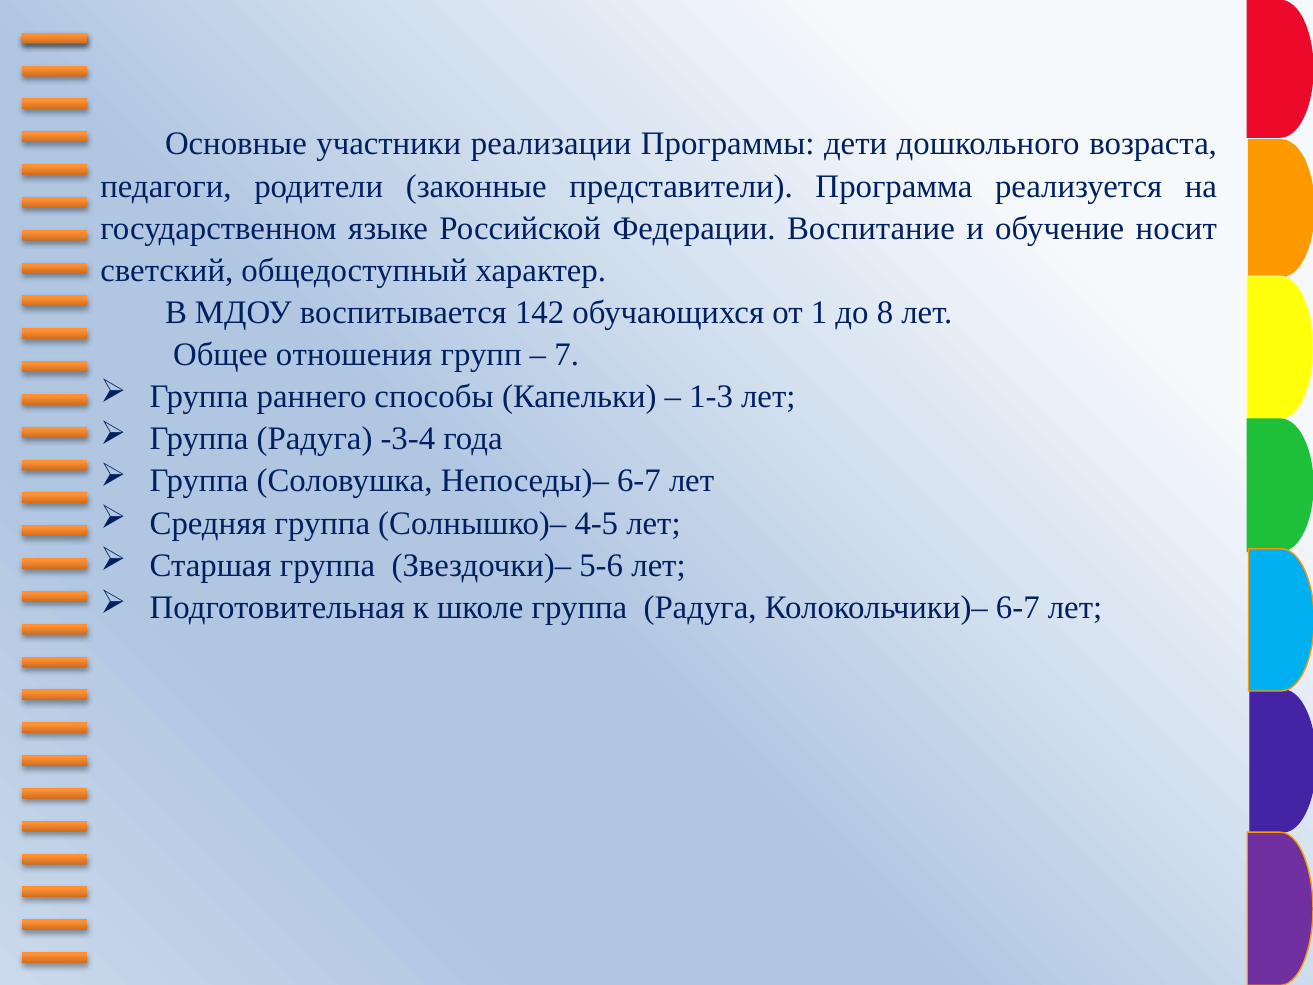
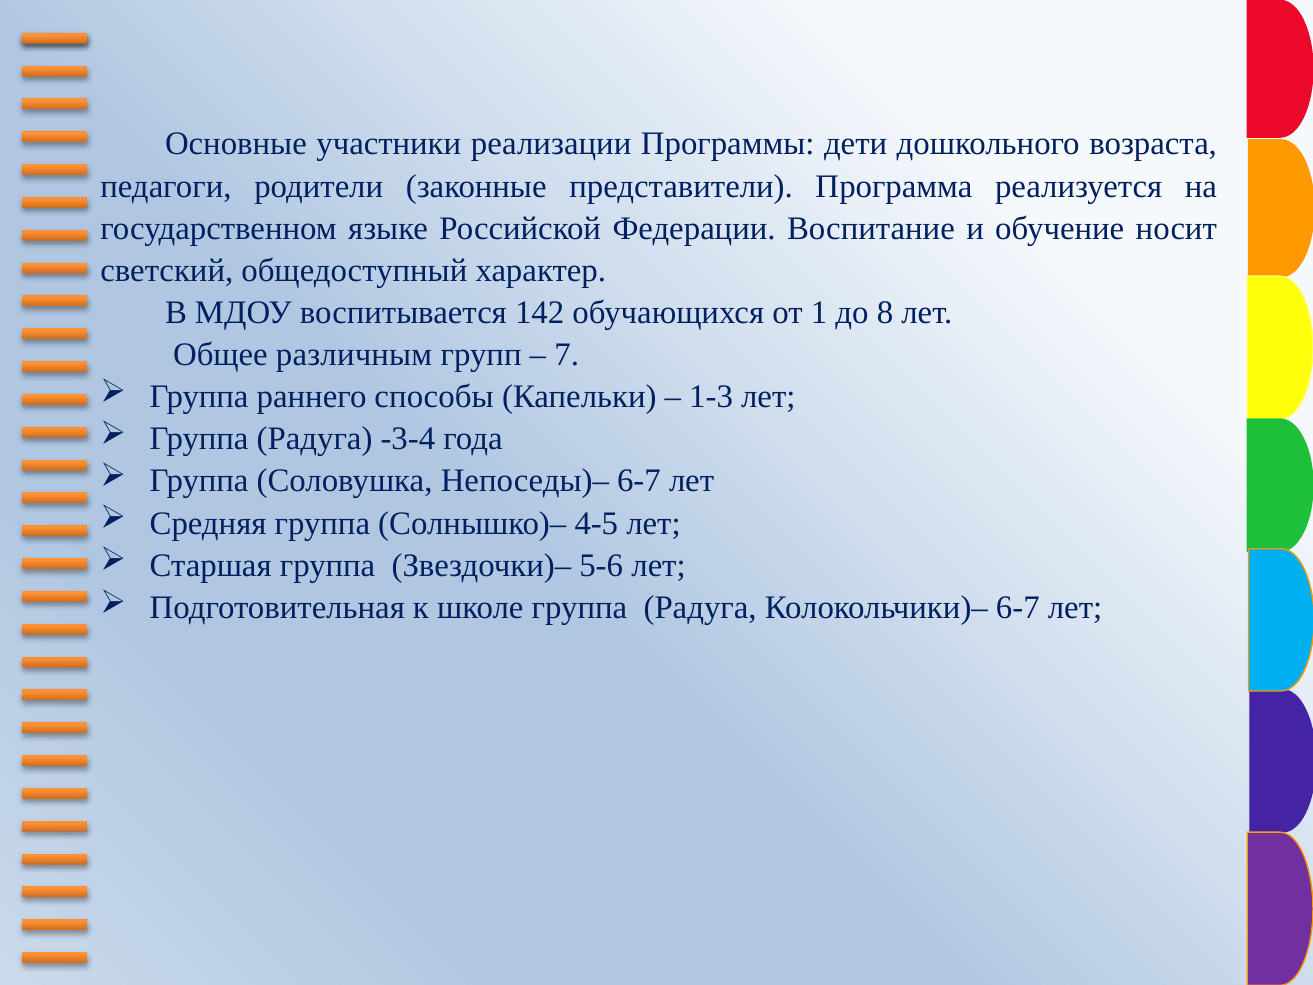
отношения: отношения -> различным
